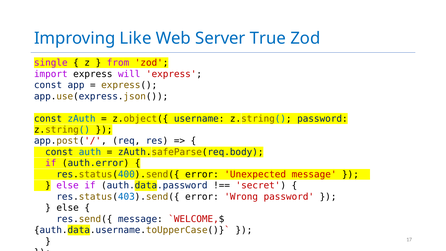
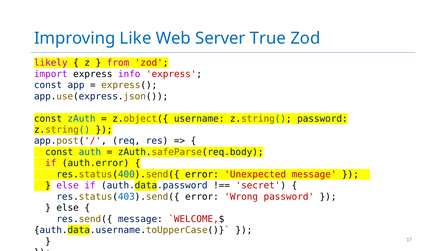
single: single -> likely
will: will -> info
